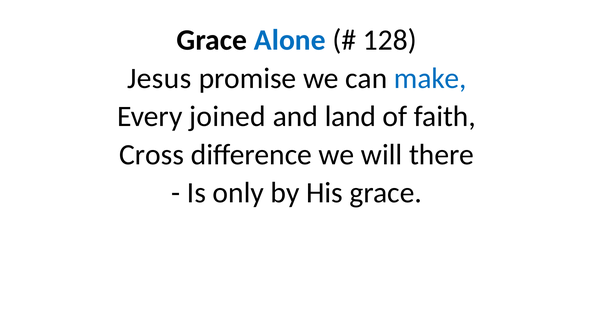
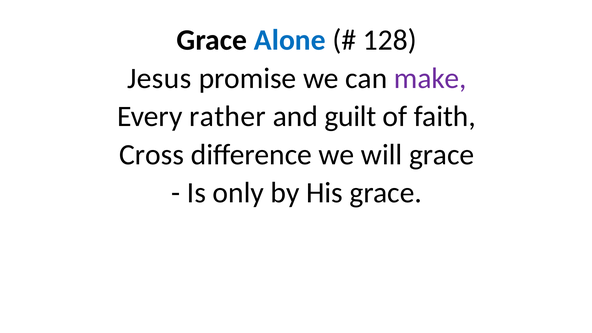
make colour: blue -> purple
joined: joined -> rather
land: land -> guilt
will there: there -> grace
